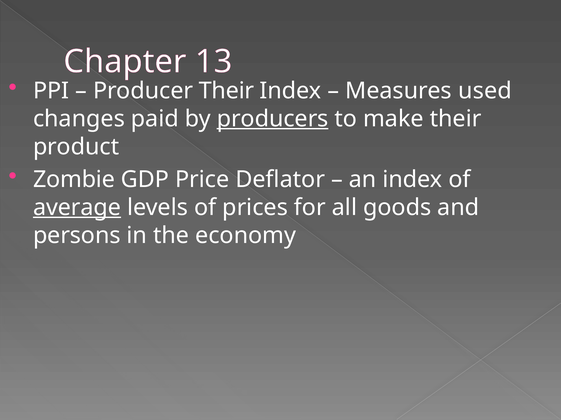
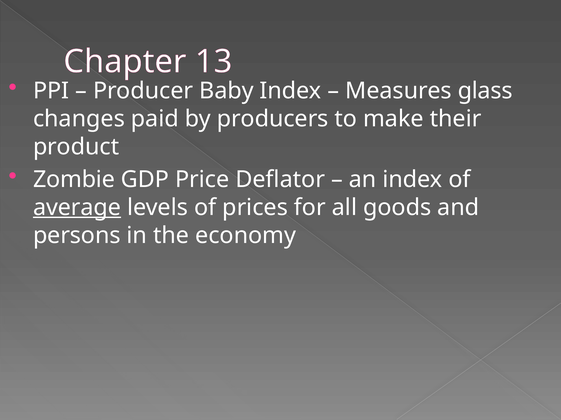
Producer Their: Their -> Baby
used: used -> glass
producers underline: present -> none
